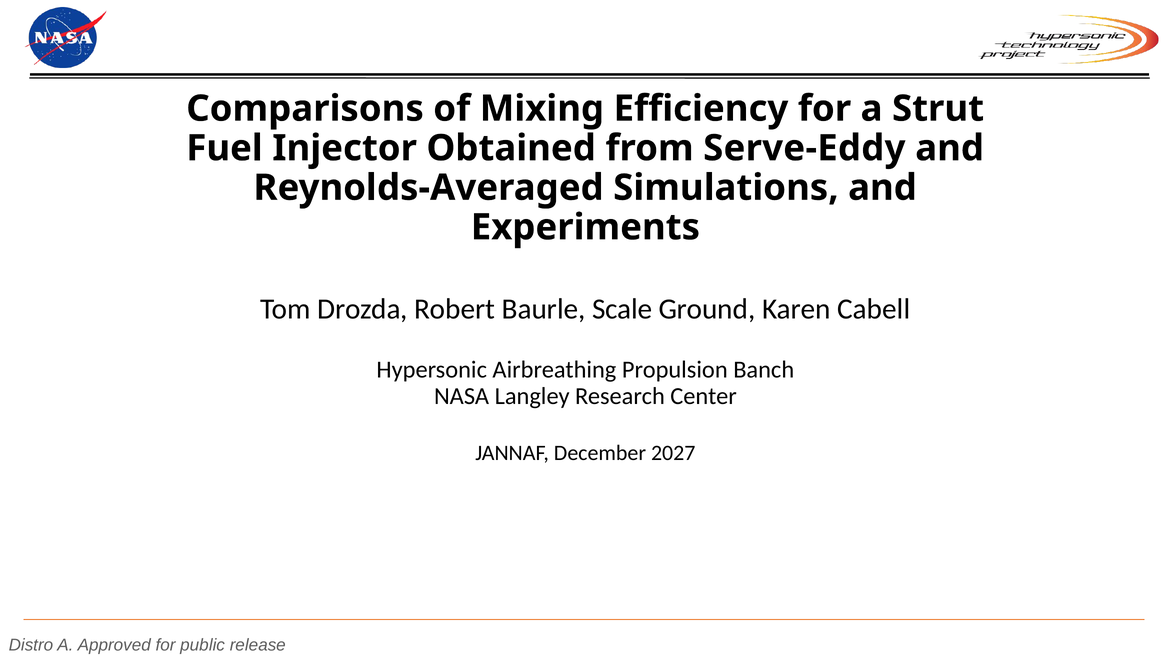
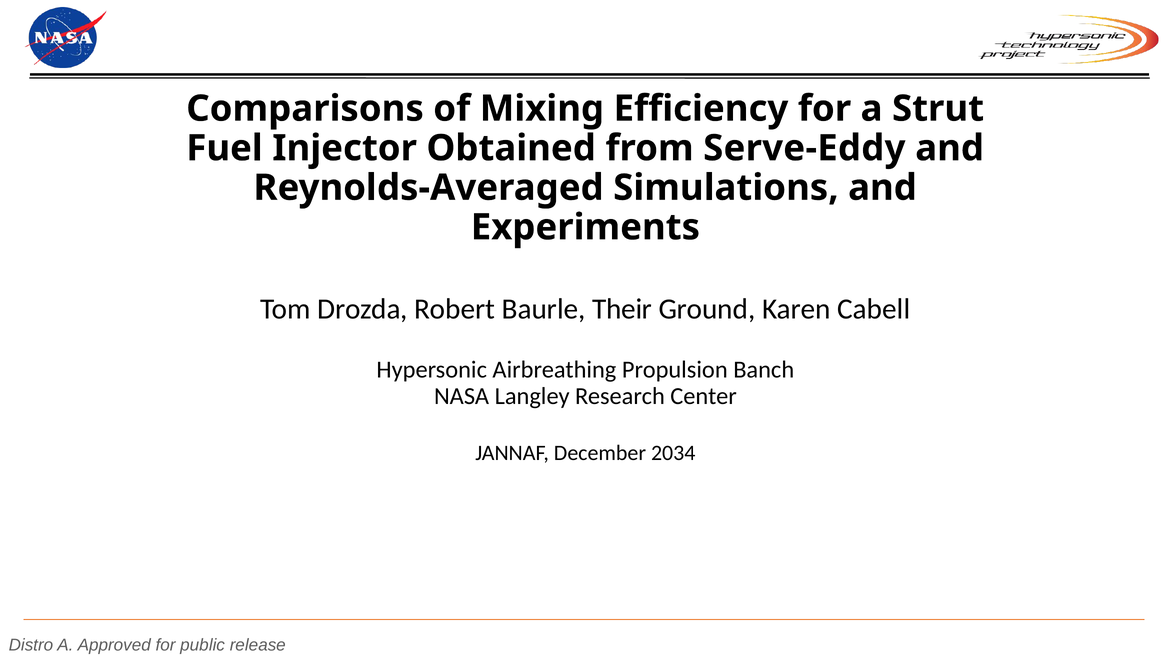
Scale: Scale -> Their
2027: 2027 -> 2034
